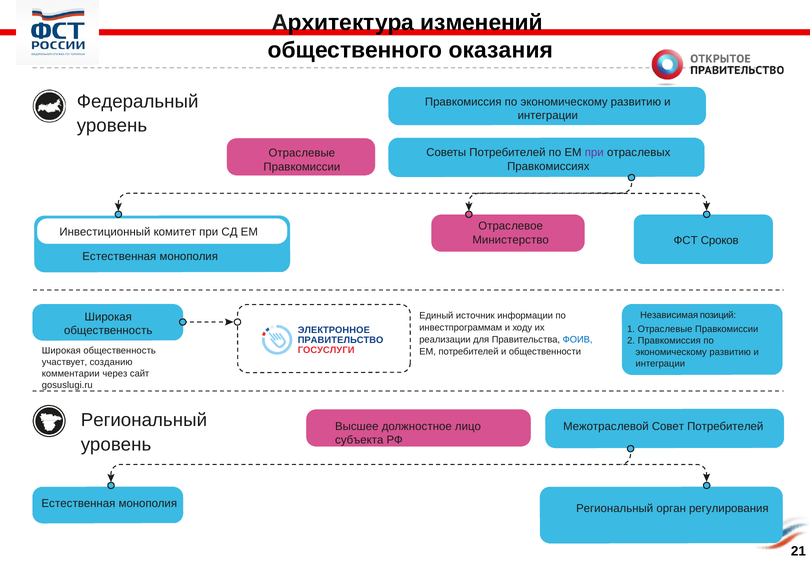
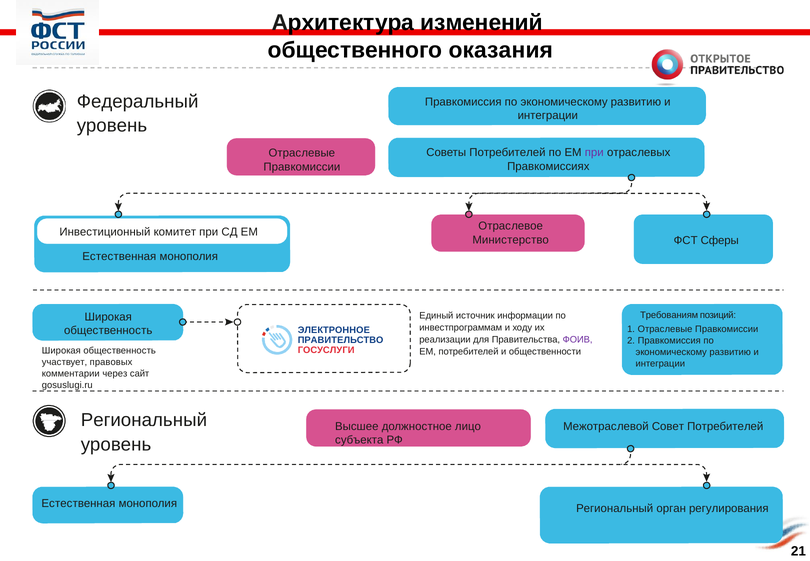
Сроков: Сроков -> Сферы
Независимая: Независимая -> Требованиям
ФОИВ colour: blue -> purple
созданию: созданию -> правовых
